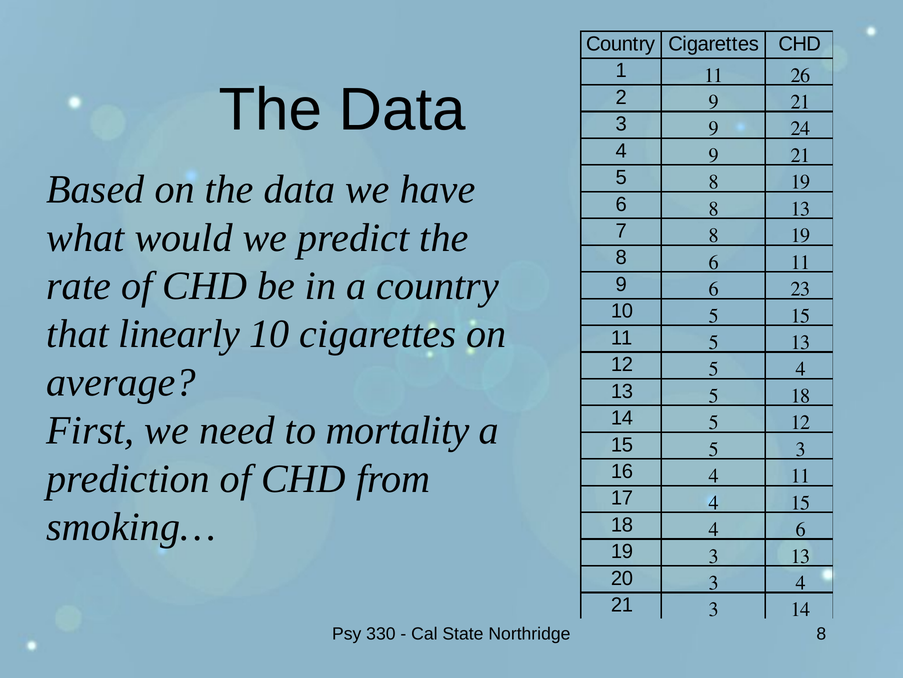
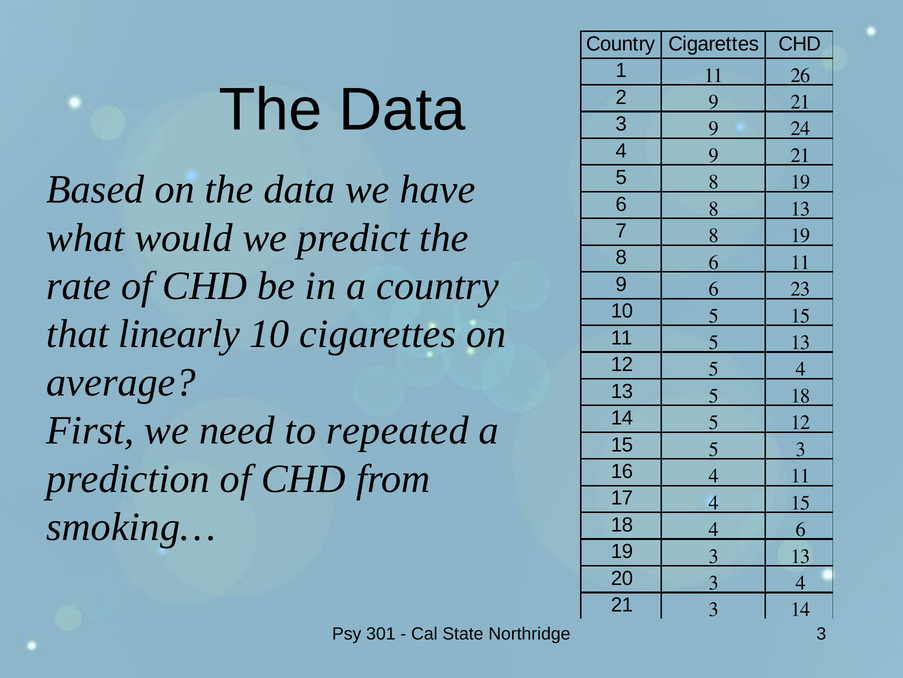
mortality: mortality -> repeated
330: 330 -> 301
Northridge 8: 8 -> 3
